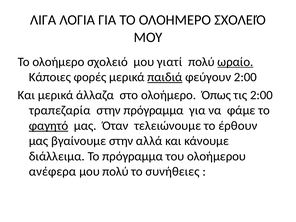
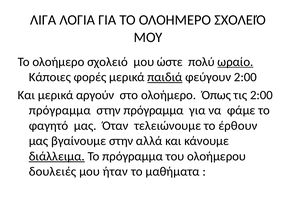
γιατί: γιατί -> ώστε
άλλαζα: άλλαζα -> αργούν
τραπεζαρία at (60, 110): τραπεζαρία -> πρόγραμμα
φαγητό underline: present -> none
διάλλειμα underline: none -> present
ανέφερα: ανέφερα -> δουλειές
μου πολύ: πολύ -> ήταν
συνήθειες: συνήθειες -> μαθήματα
